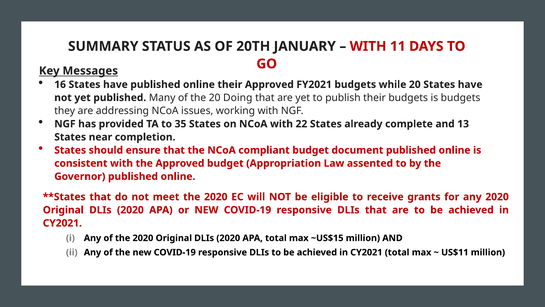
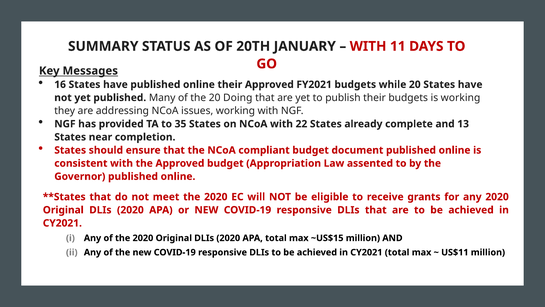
is budgets: budgets -> working
